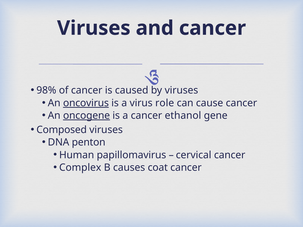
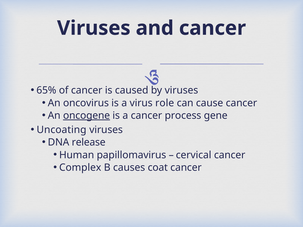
98%: 98% -> 65%
oncovirus underline: present -> none
ethanol: ethanol -> process
Composed: Composed -> Uncoating
penton: penton -> release
